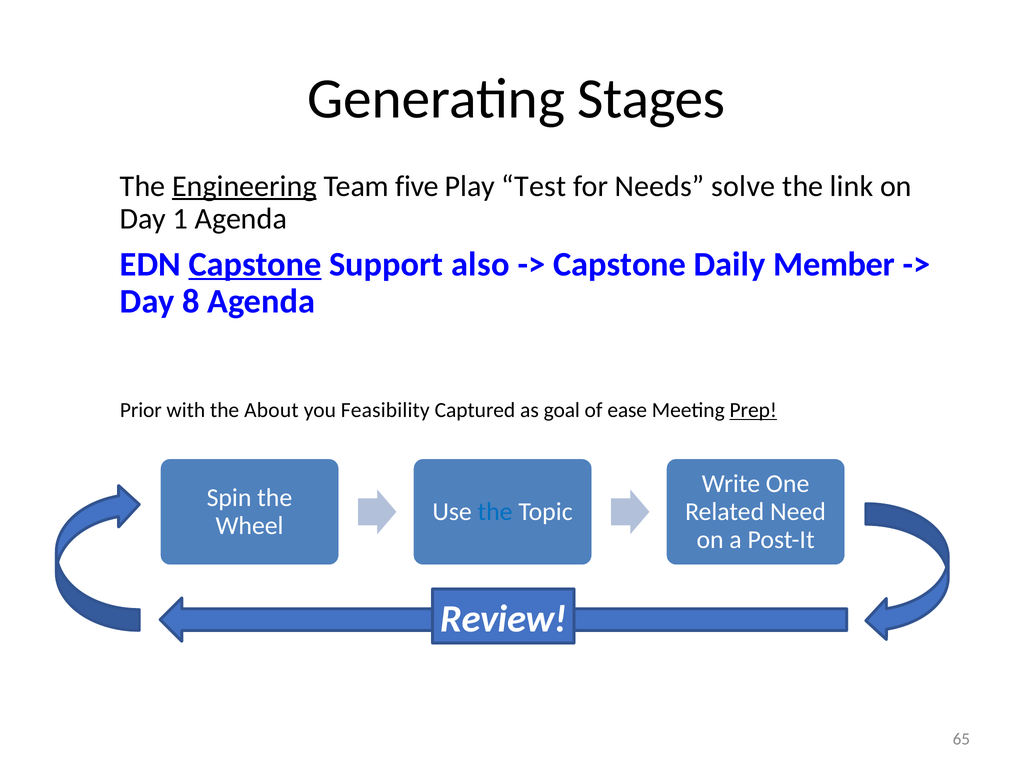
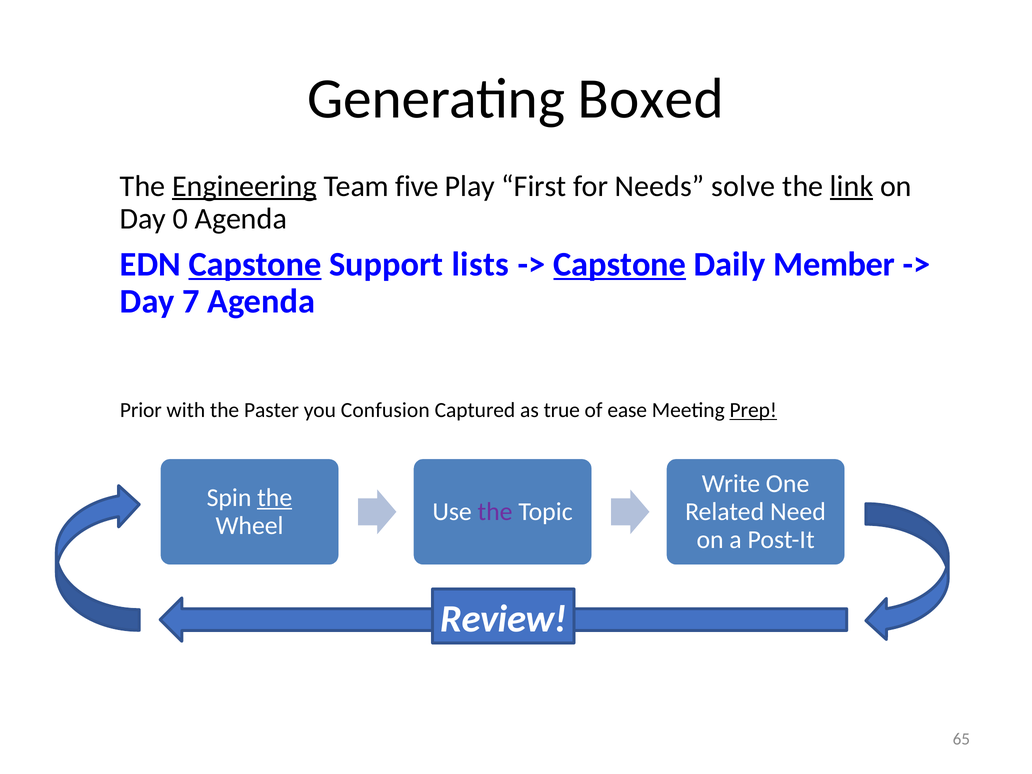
Stages: Stages -> Boxed
Test: Test -> First
link underline: none -> present
1: 1 -> 0
also: also -> lists
Capstone at (620, 264) underline: none -> present
8: 8 -> 7
About: About -> Paster
Feasibility: Feasibility -> Confusion
goal: goal -> true
the at (275, 498) underline: none -> present
the at (495, 512) colour: blue -> purple
